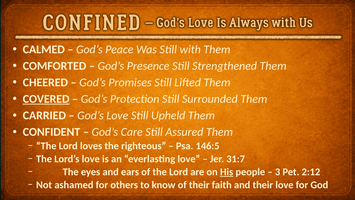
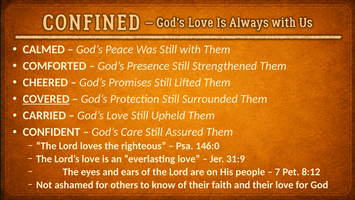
146:5: 146:5 -> 146:0
31:7: 31:7 -> 31:9
His underline: present -> none
3: 3 -> 7
2:12: 2:12 -> 8:12
